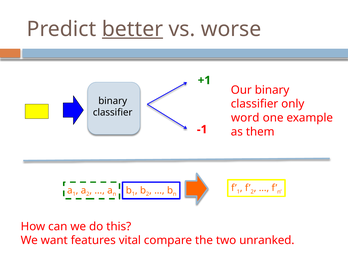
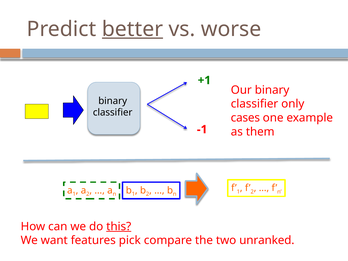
word: word -> cases
this underline: none -> present
vital: vital -> pick
